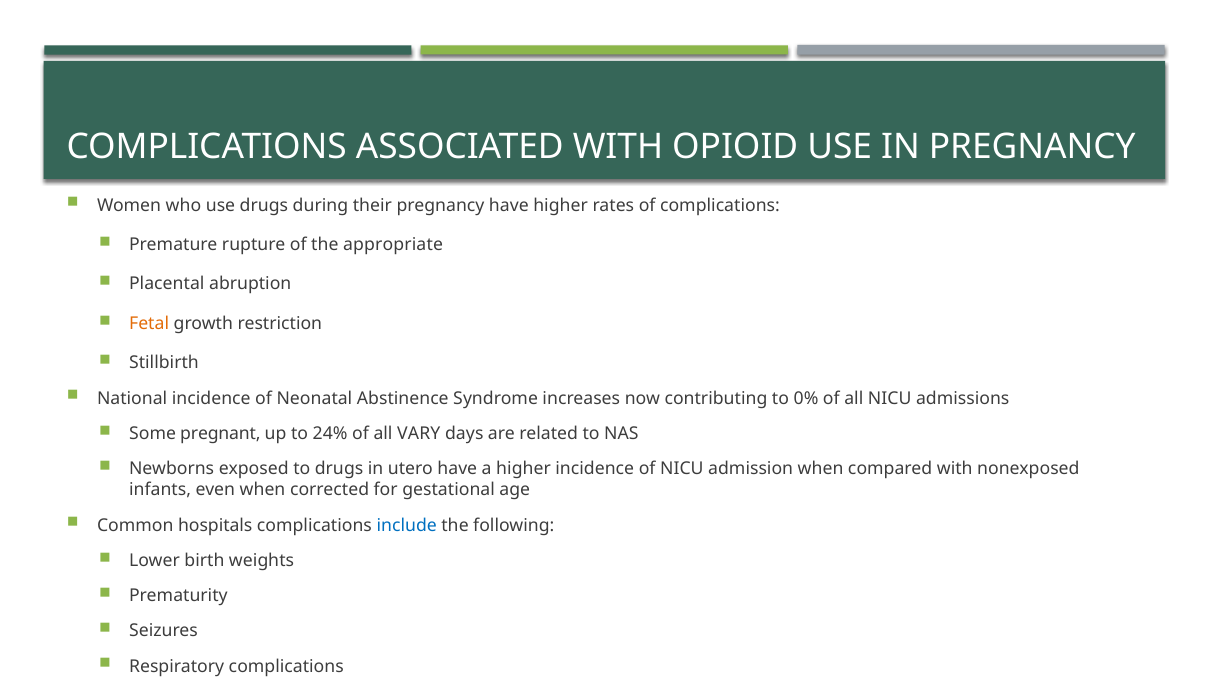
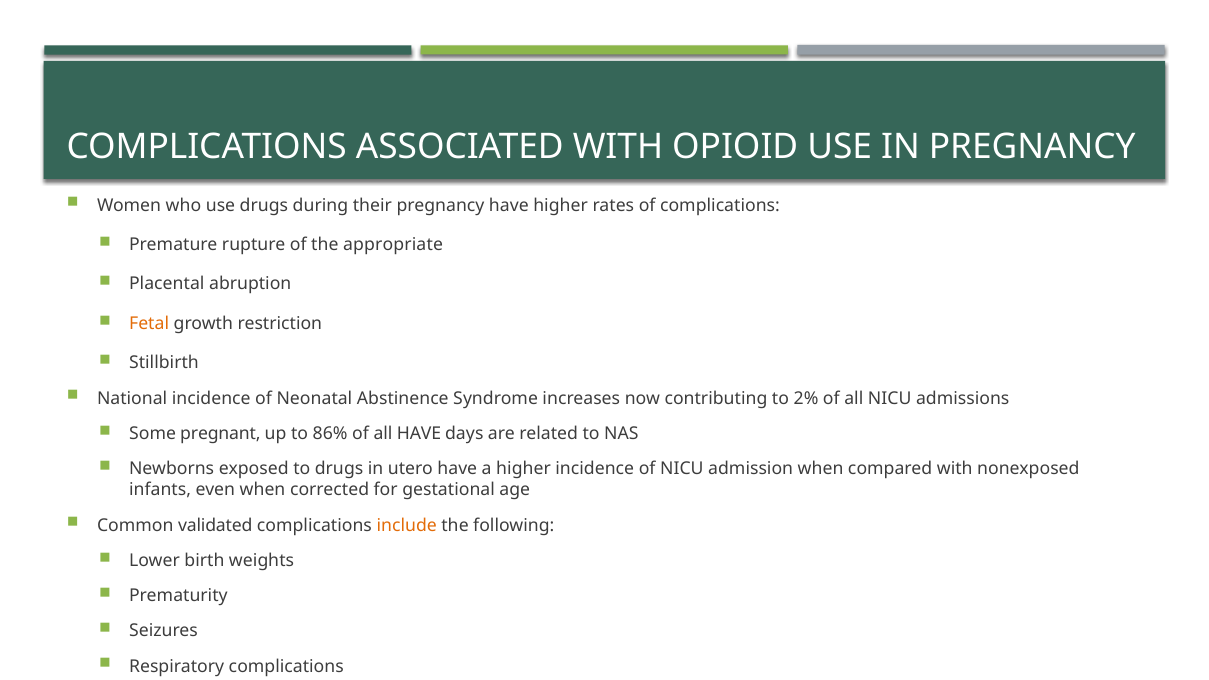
0%: 0% -> 2%
24%: 24% -> 86%
all VARY: VARY -> HAVE
hospitals: hospitals -> validated
include colour: blue -> orange
